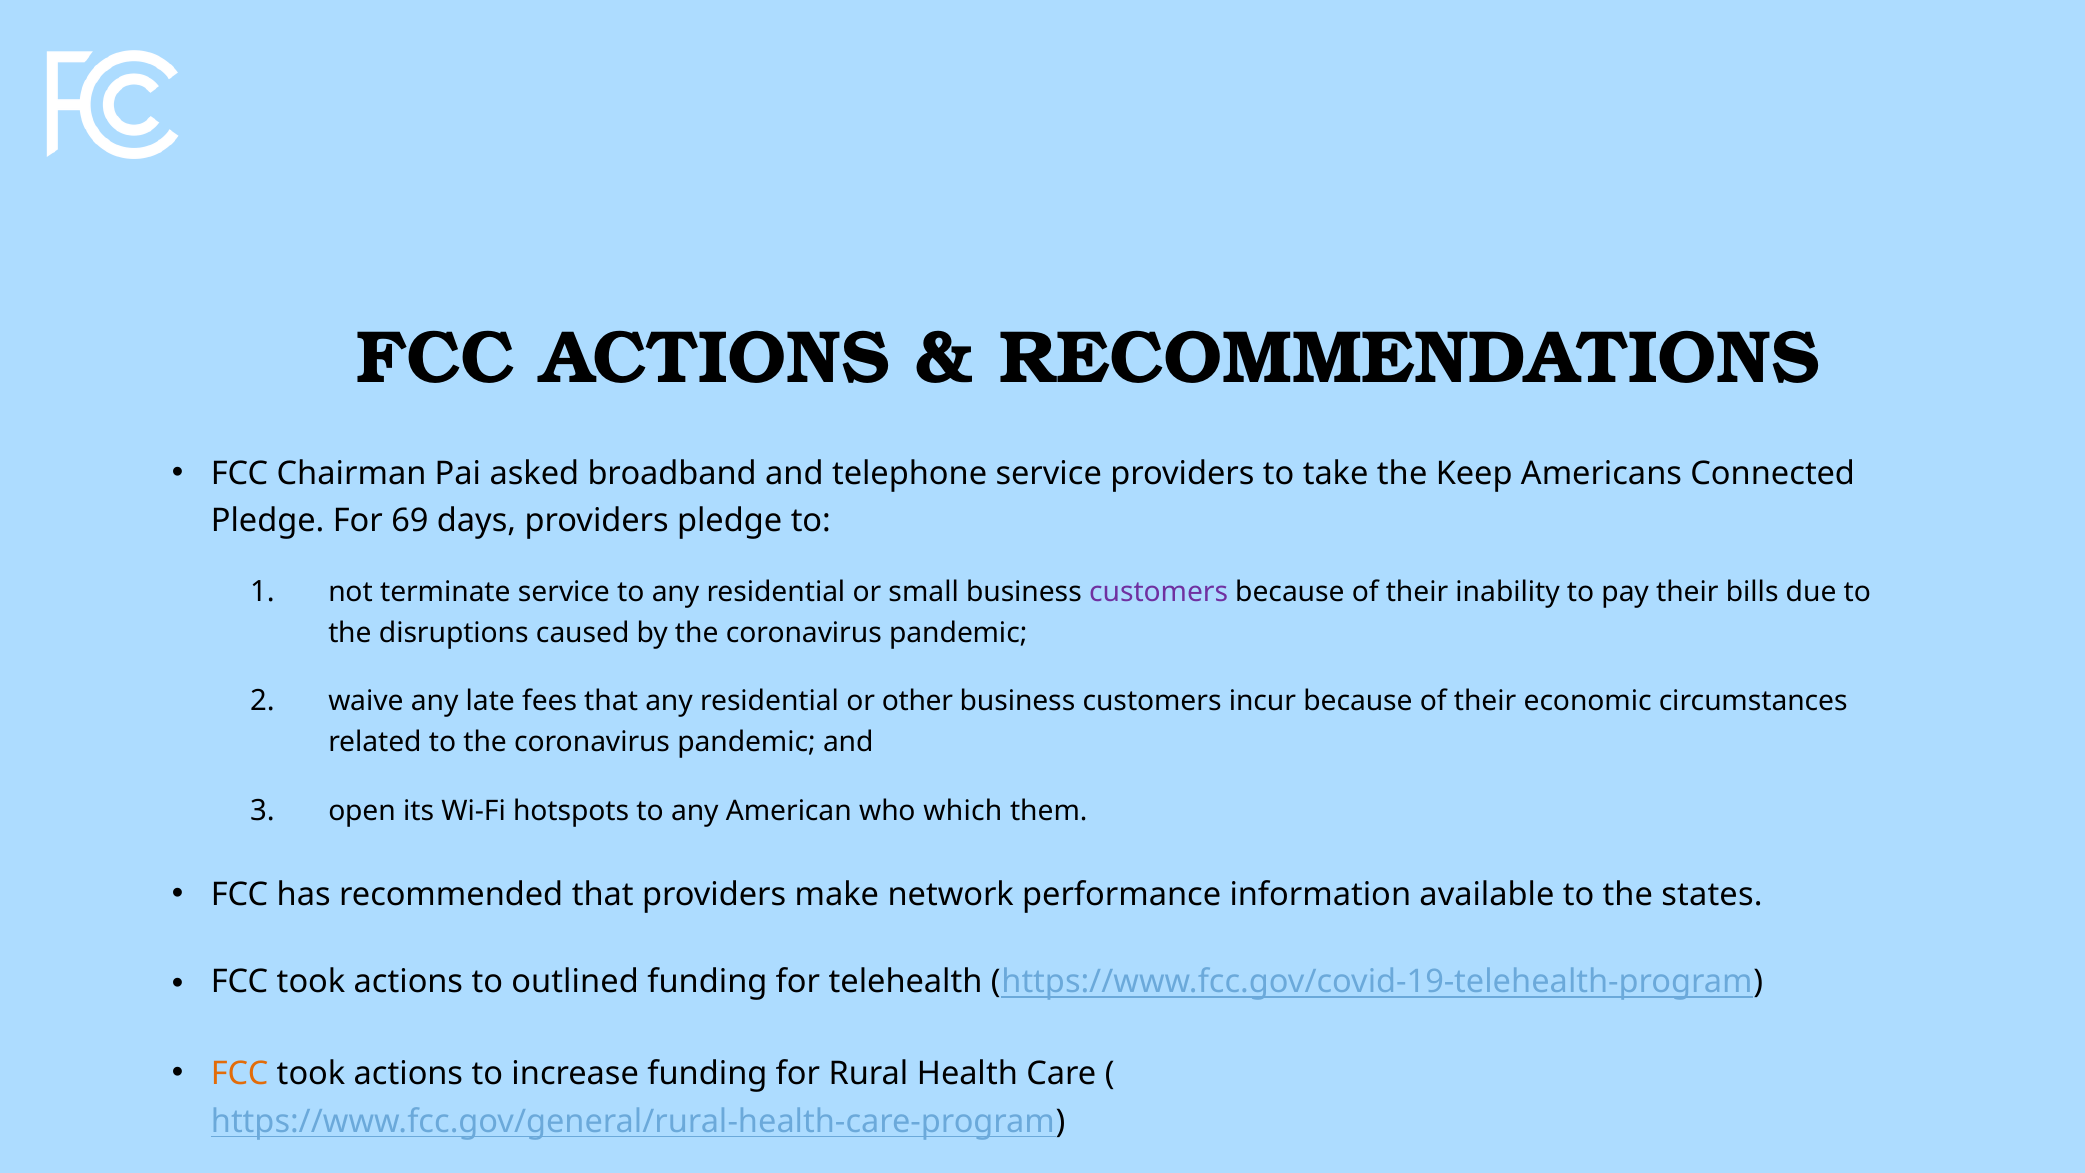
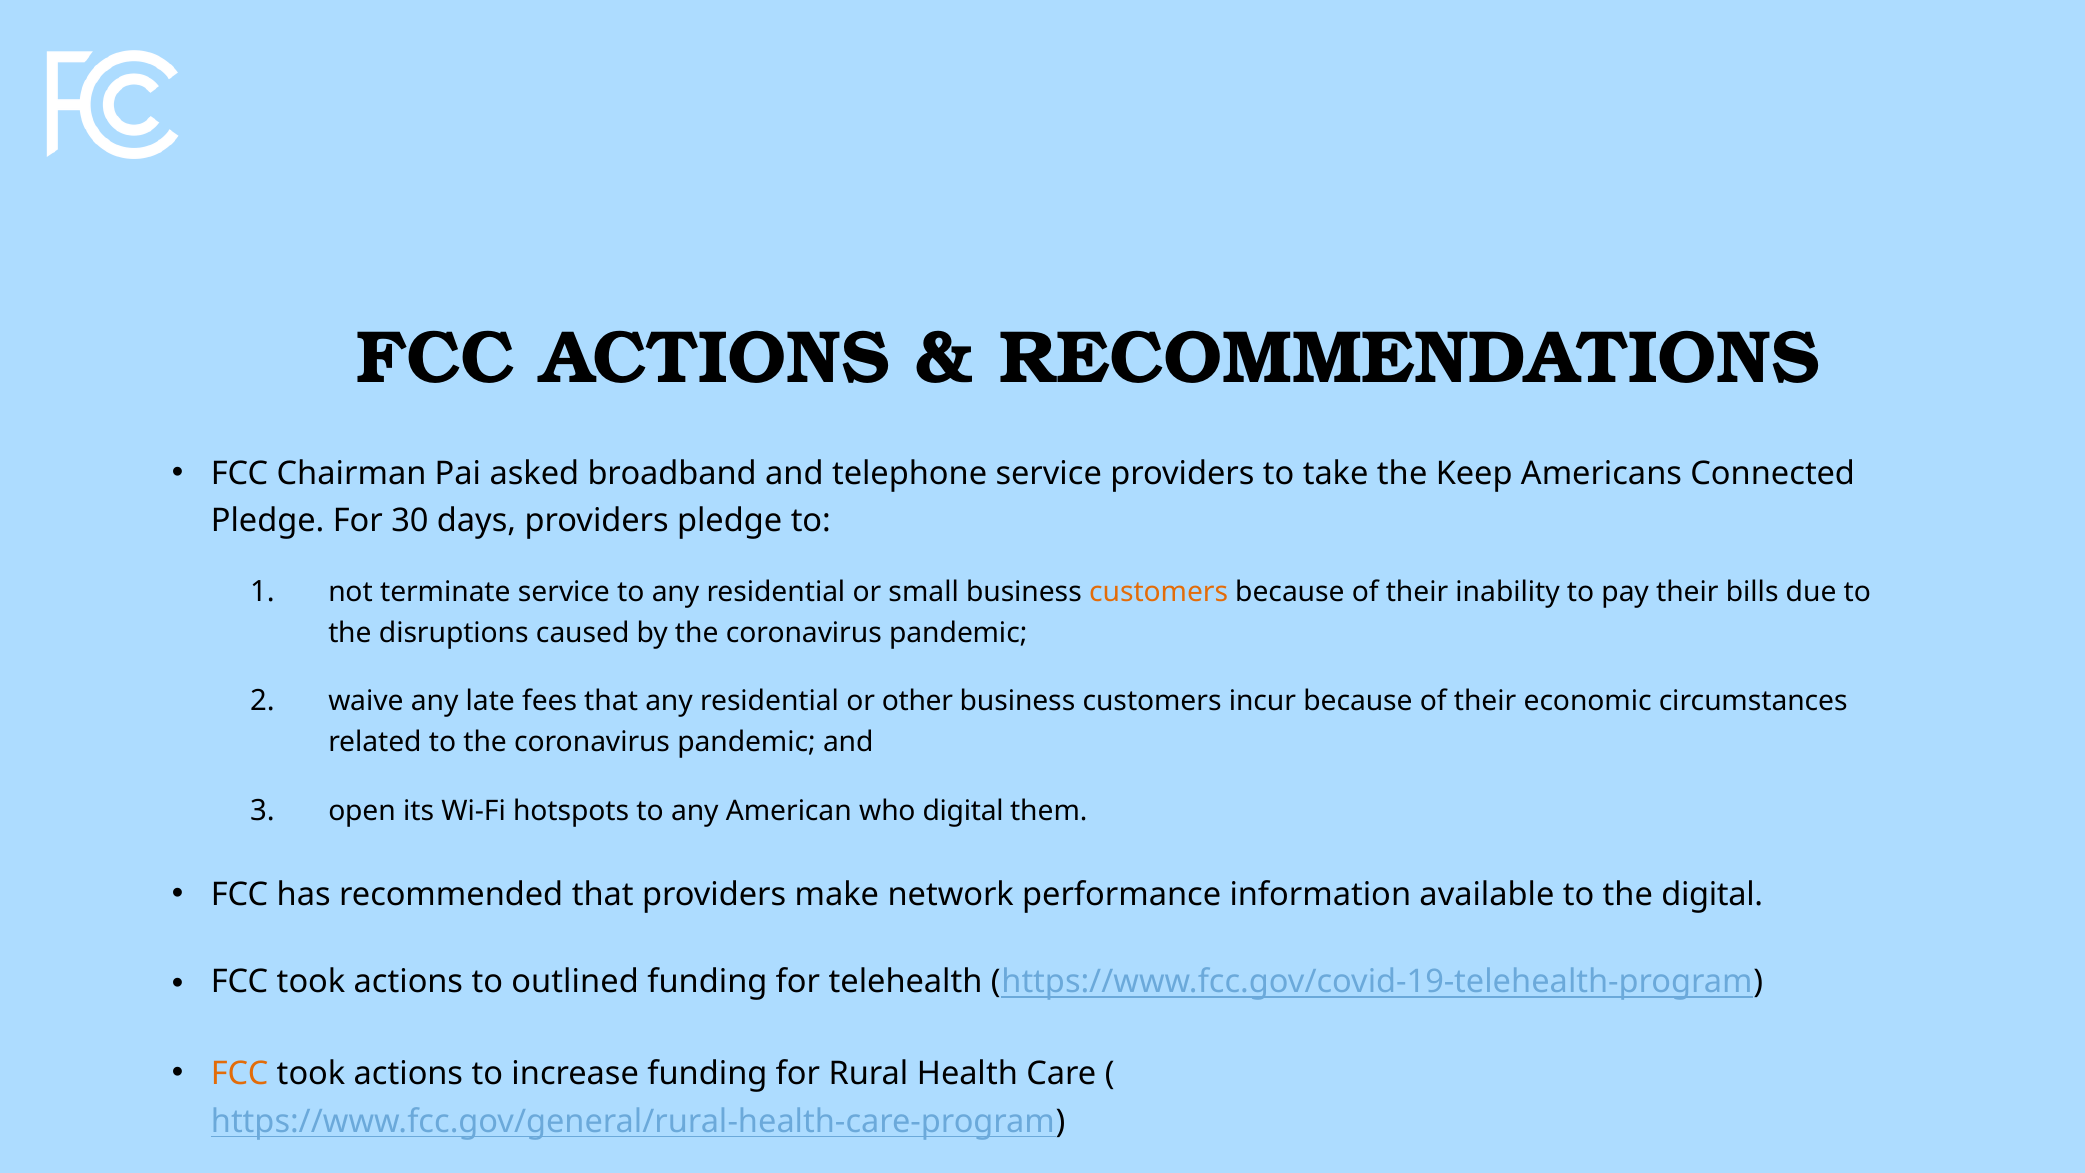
69: 69 -> 30
customers at (1159, 592) colour: purple -> orange
who which: which -> digital
the states: states -> digital
